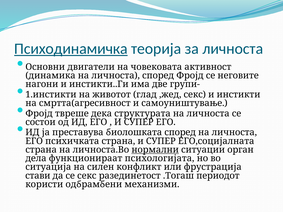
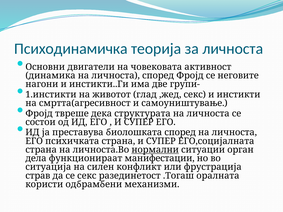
Психодинамичка underline: present -> none
психологијата: психологијата -> манифестации
стави: стави -> страв
периодот: периодот -> оралната
